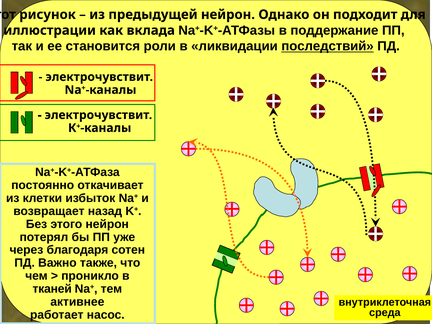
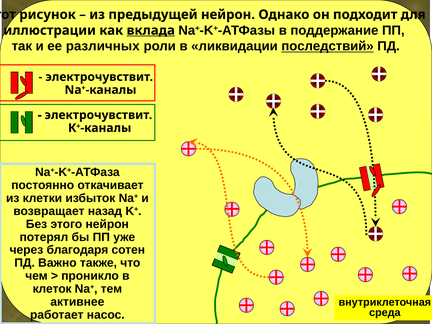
вклада underline: none -> present
становится: становится -> различных
тканей: тканей -> клеток
